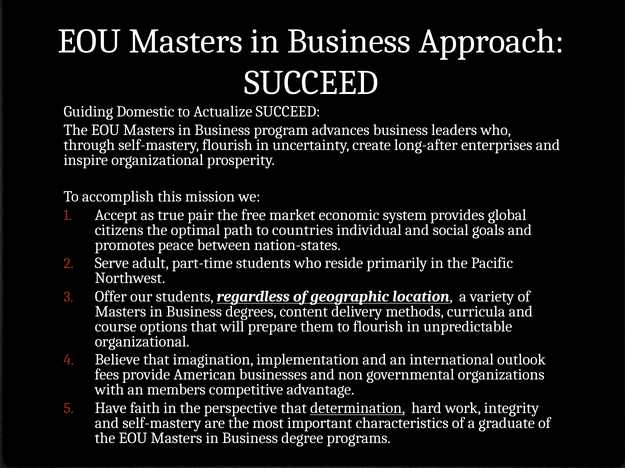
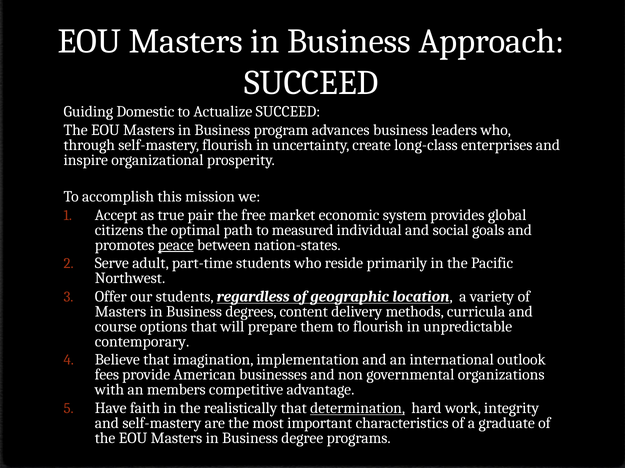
long-after: long-after -> long-class
countries: countries -> measured
peace underline: none -> present
organizational at (142, 342): organizational -> contemporary
perspective: perspective -> realistically
